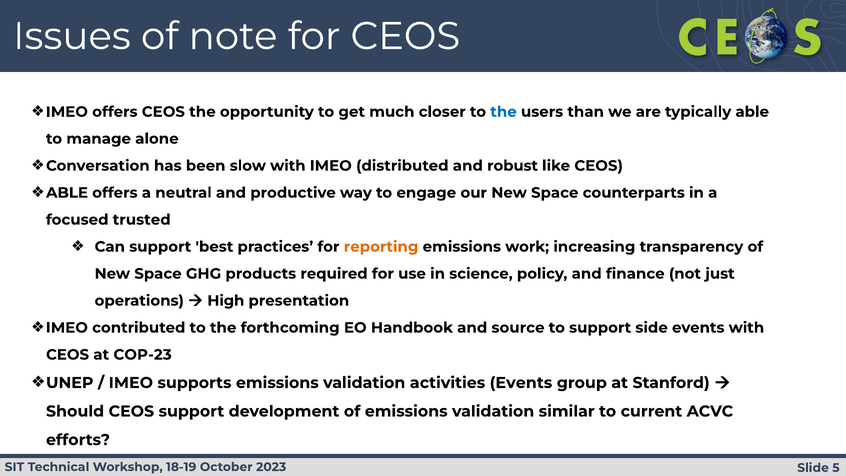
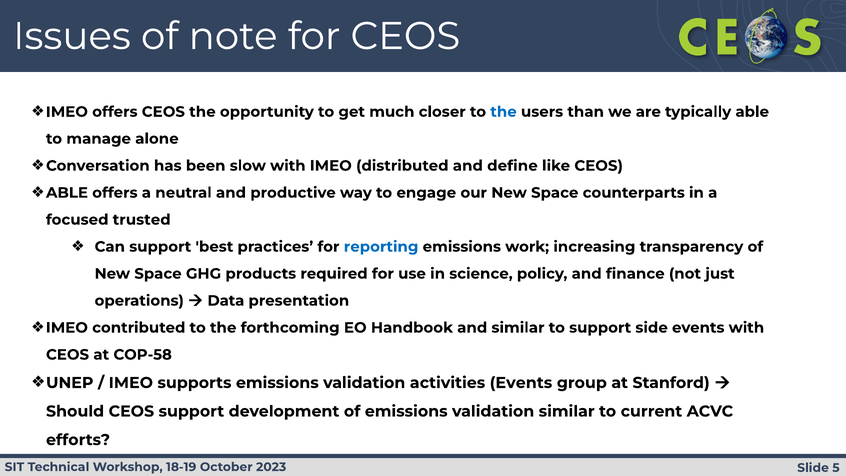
robust: robust -> define
reporting colour: orange -> blue
High: High -> Data
and source: source -> similar
COP-23: COP-23 -> COP-58
